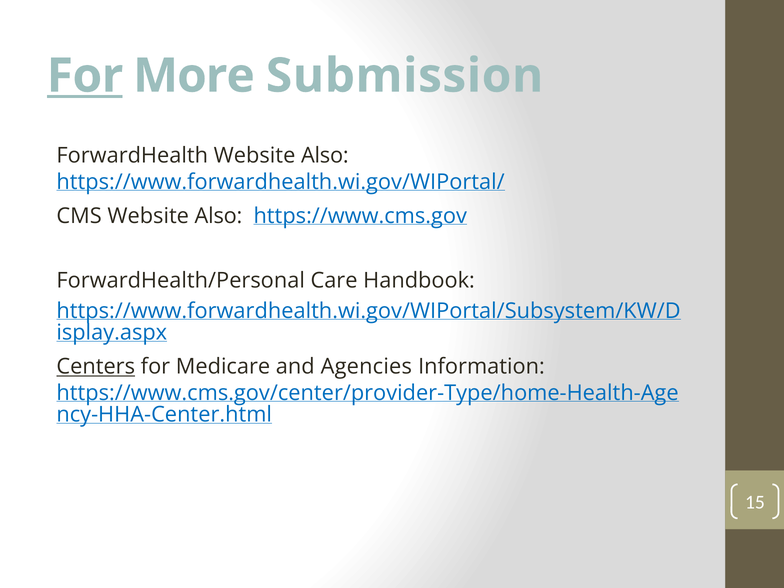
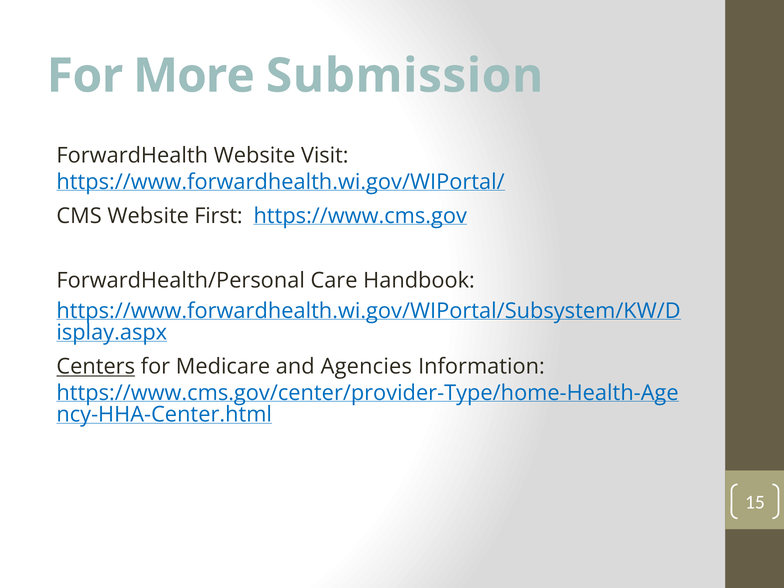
For at (85, 76) underline: present -> none
ForwardHealth Website Also: Also -> Visit
CMS Website Also: Also -> First
